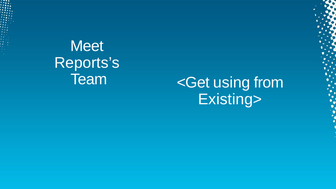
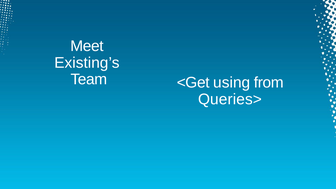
Reports’s: Reports’s -> Existing’s
Existing>: Existing> -> Queries>
